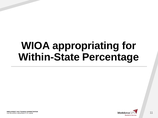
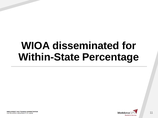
appropriating: appropriating -> disseminated
